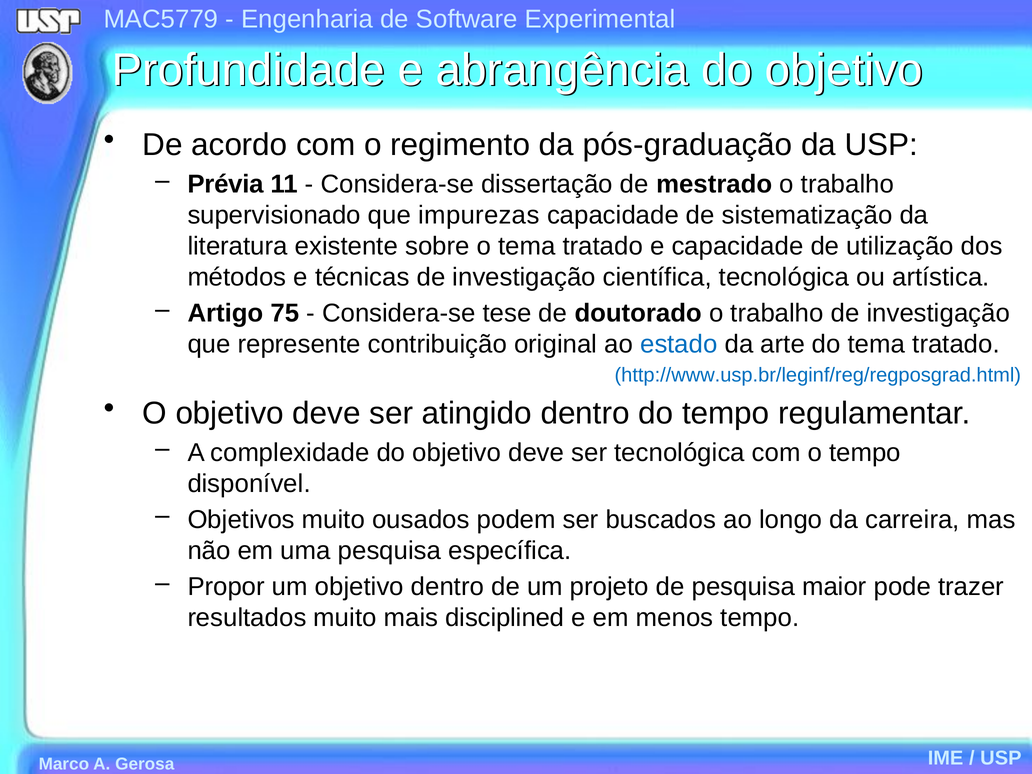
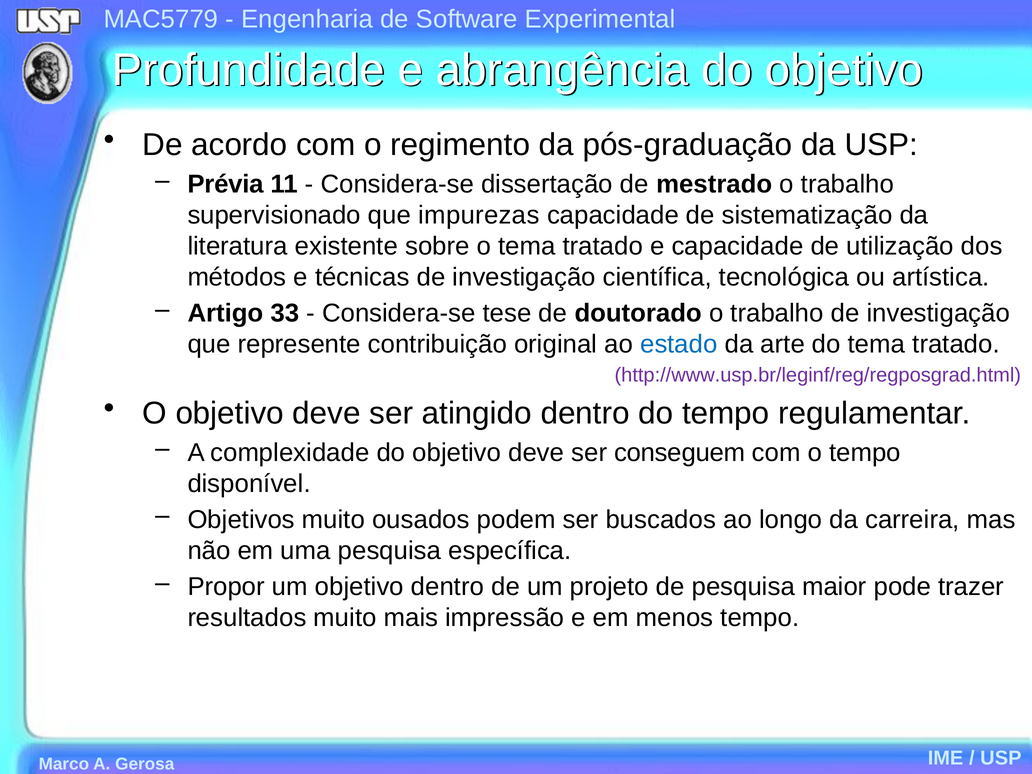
75: 75 -> 33
http://www.usp.br/leginf/reg/regposgrad.html colour: blue -> purple
ser tecnológica: tecnológica -> conseguem
disciplined: disciplined -> impressão
